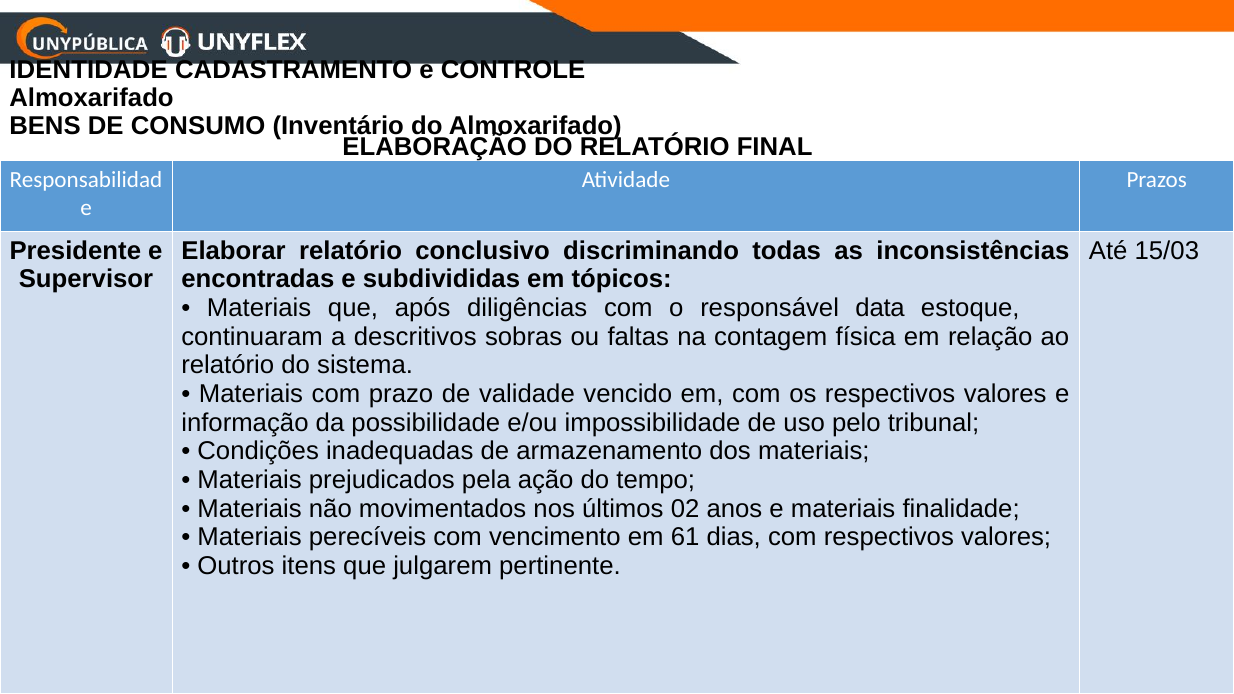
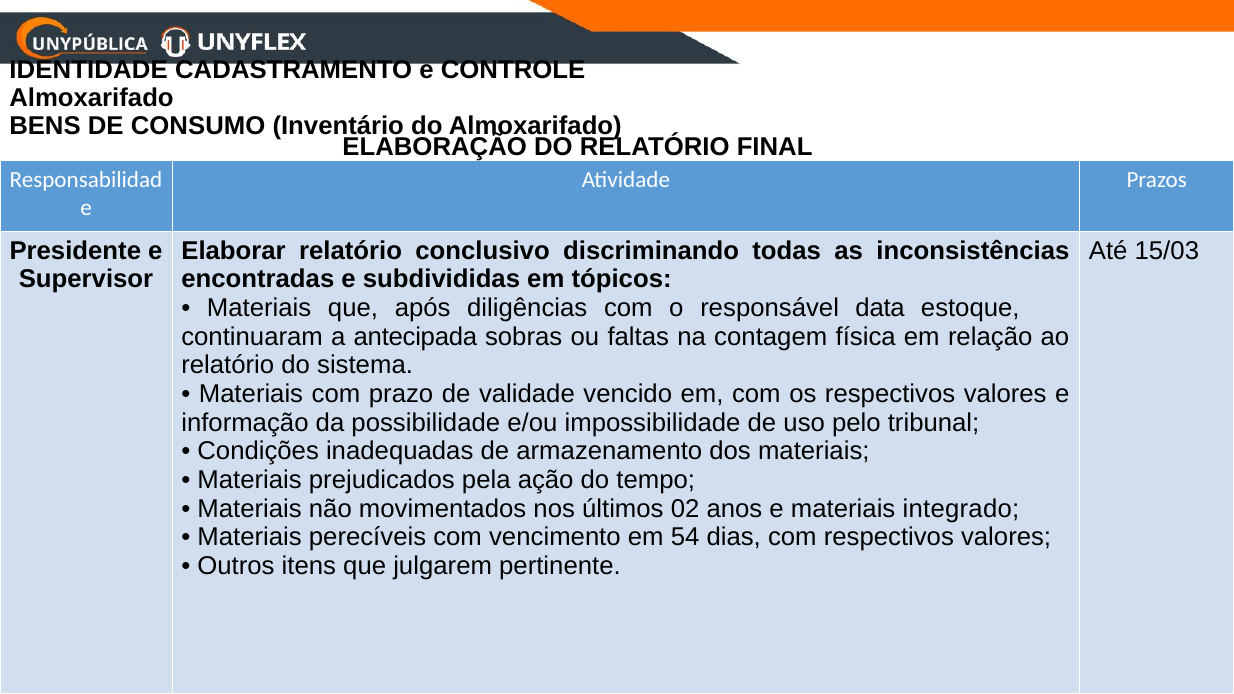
descritivos: descritivos -> antecipada
finalidade: finalidade -> integrado
em 61: 61 -> 54
